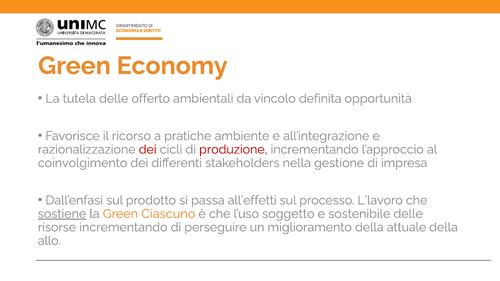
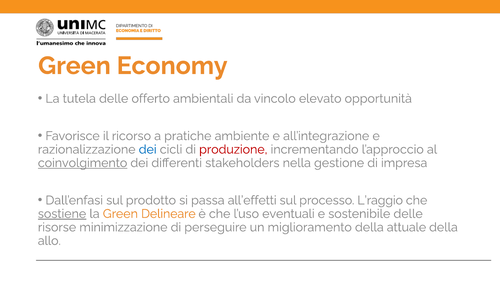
definita: definita -> elevato
dei at (148, 150) colour: red -> blue
coinvolgimento underline: none -> present
L’lavoro: L’lavoro -> L’raggio
Ciascuno: Ciascuno -> Delineare
soggetto: soggetto -> eventuali
risorse incrementando: incrementando -> minimizzazione
